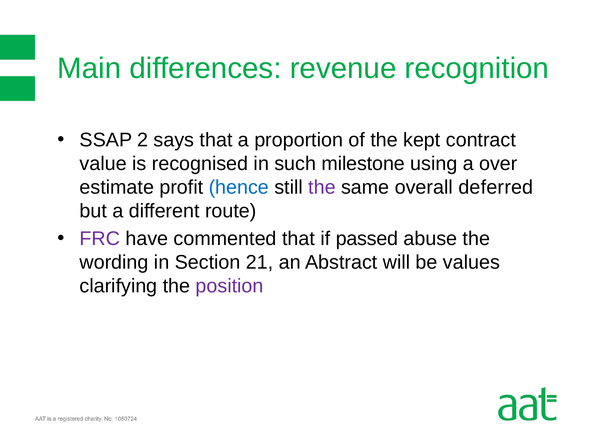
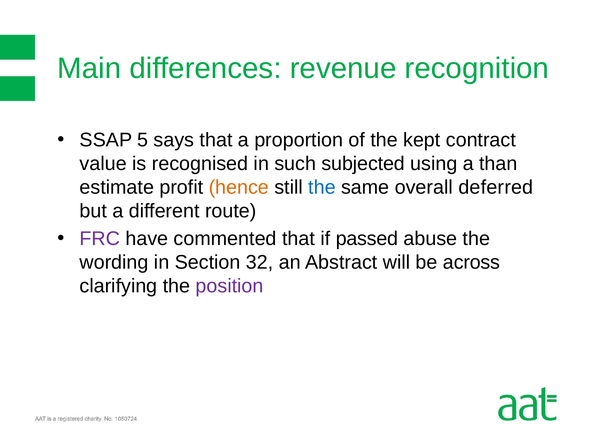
2: 2 -> 5
milestone: milestone -> subjected
over: over -> than
hence colour: blue -> orange
the at (322, 187) colour: purple -> blue
21: 21 -> 32
values: values -> across
